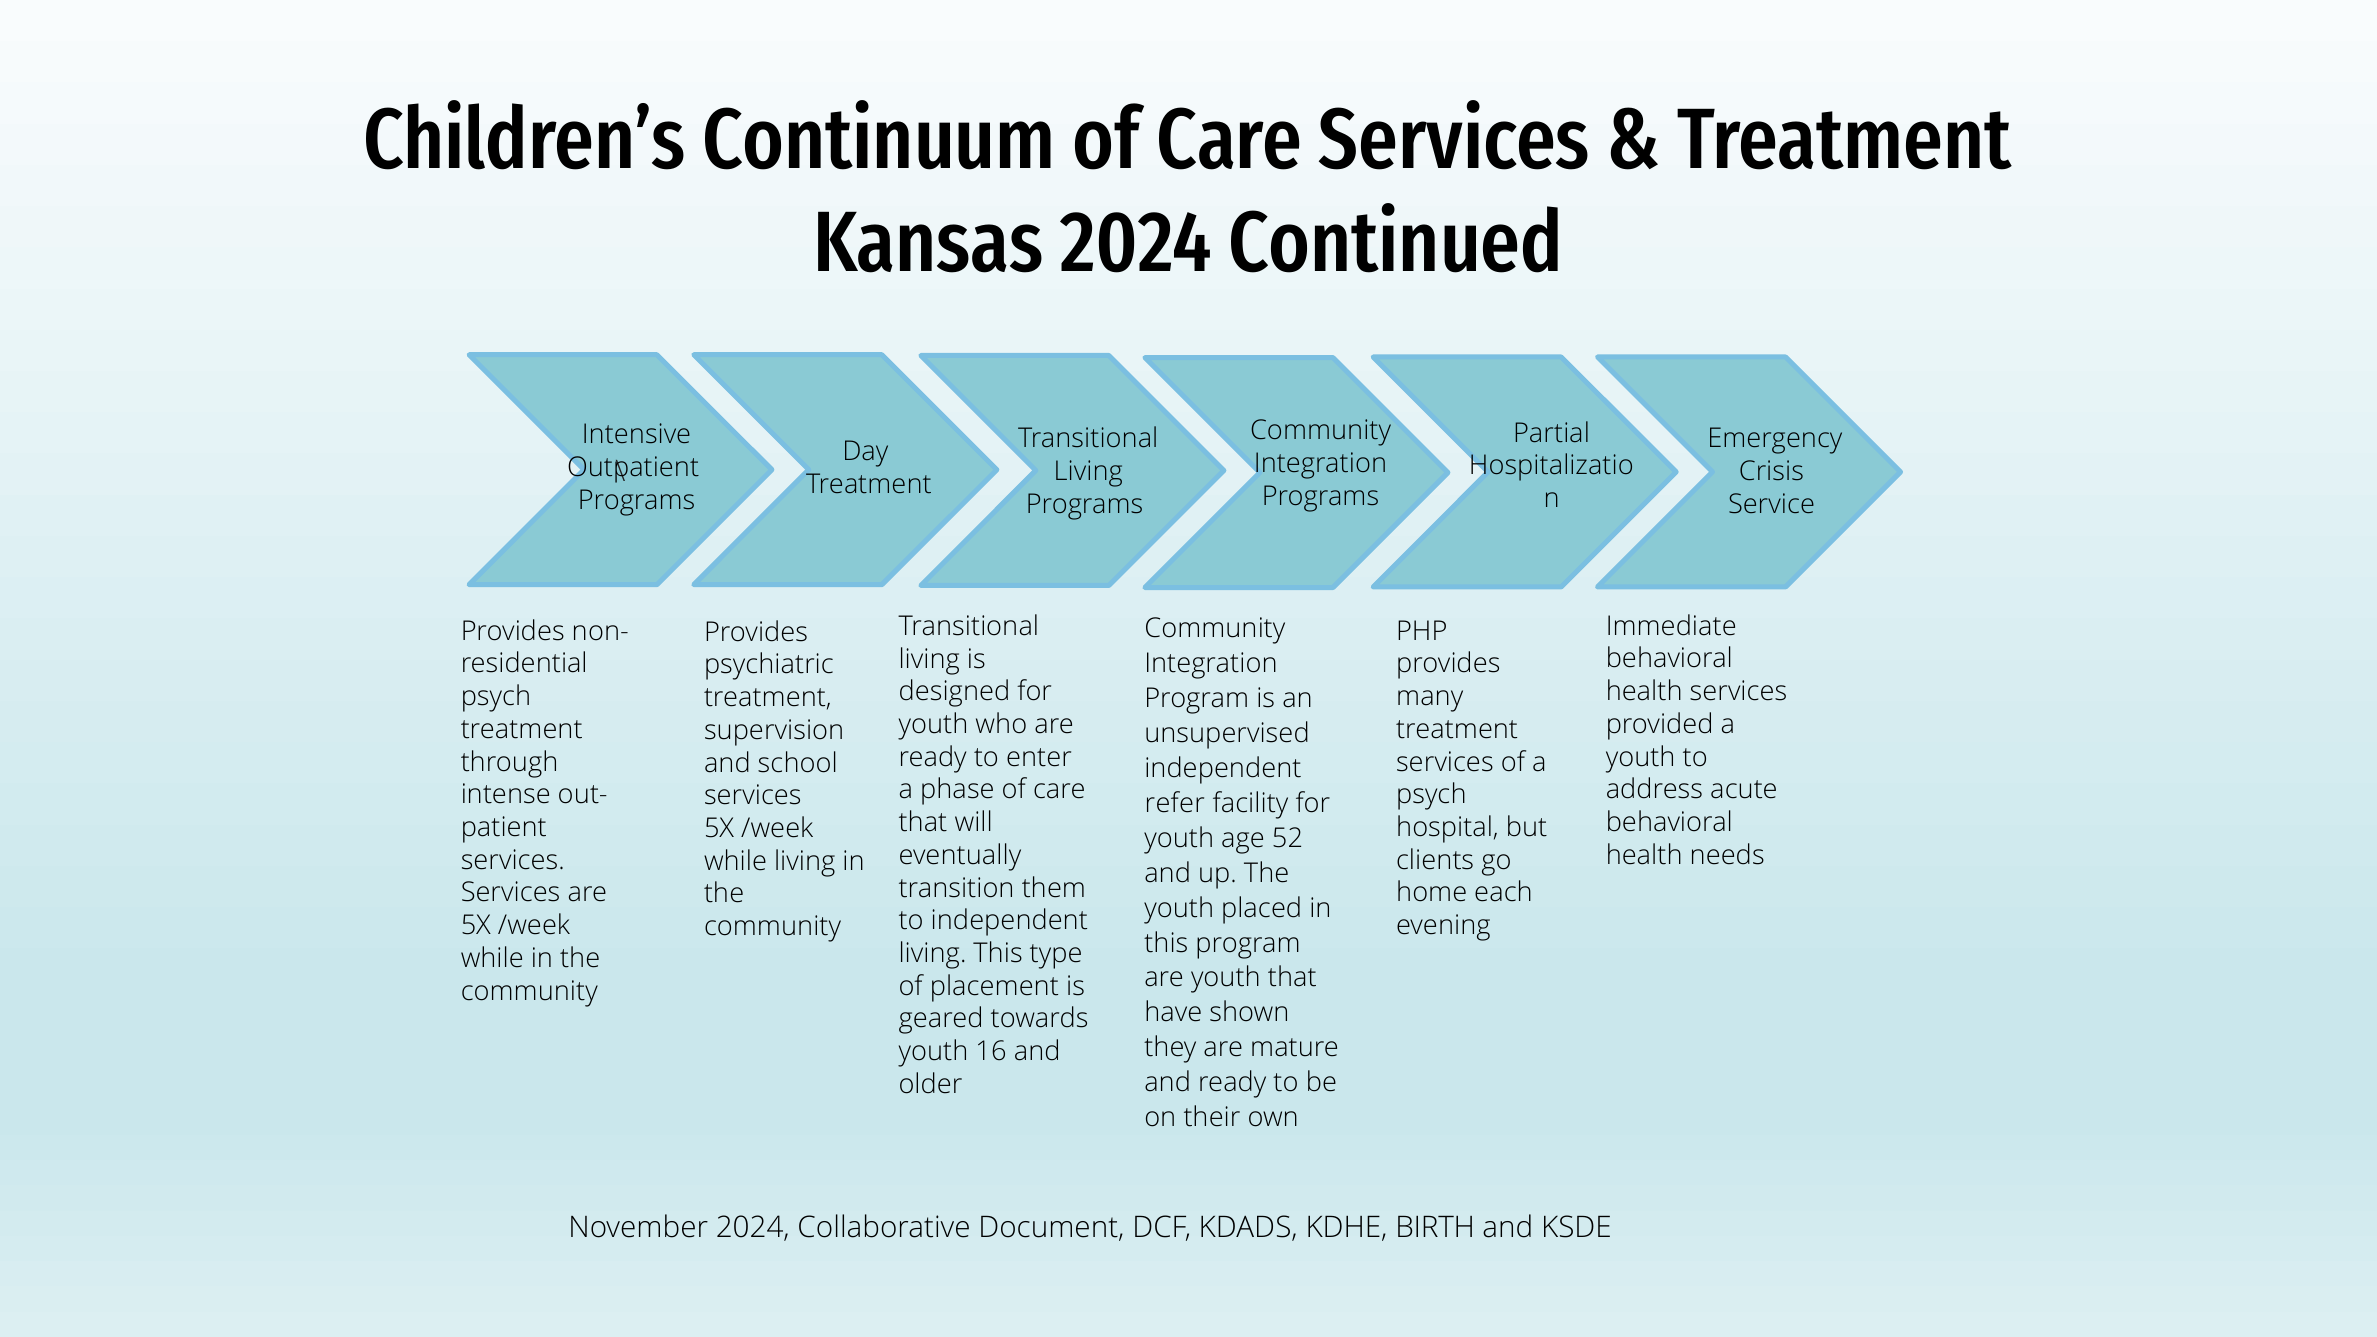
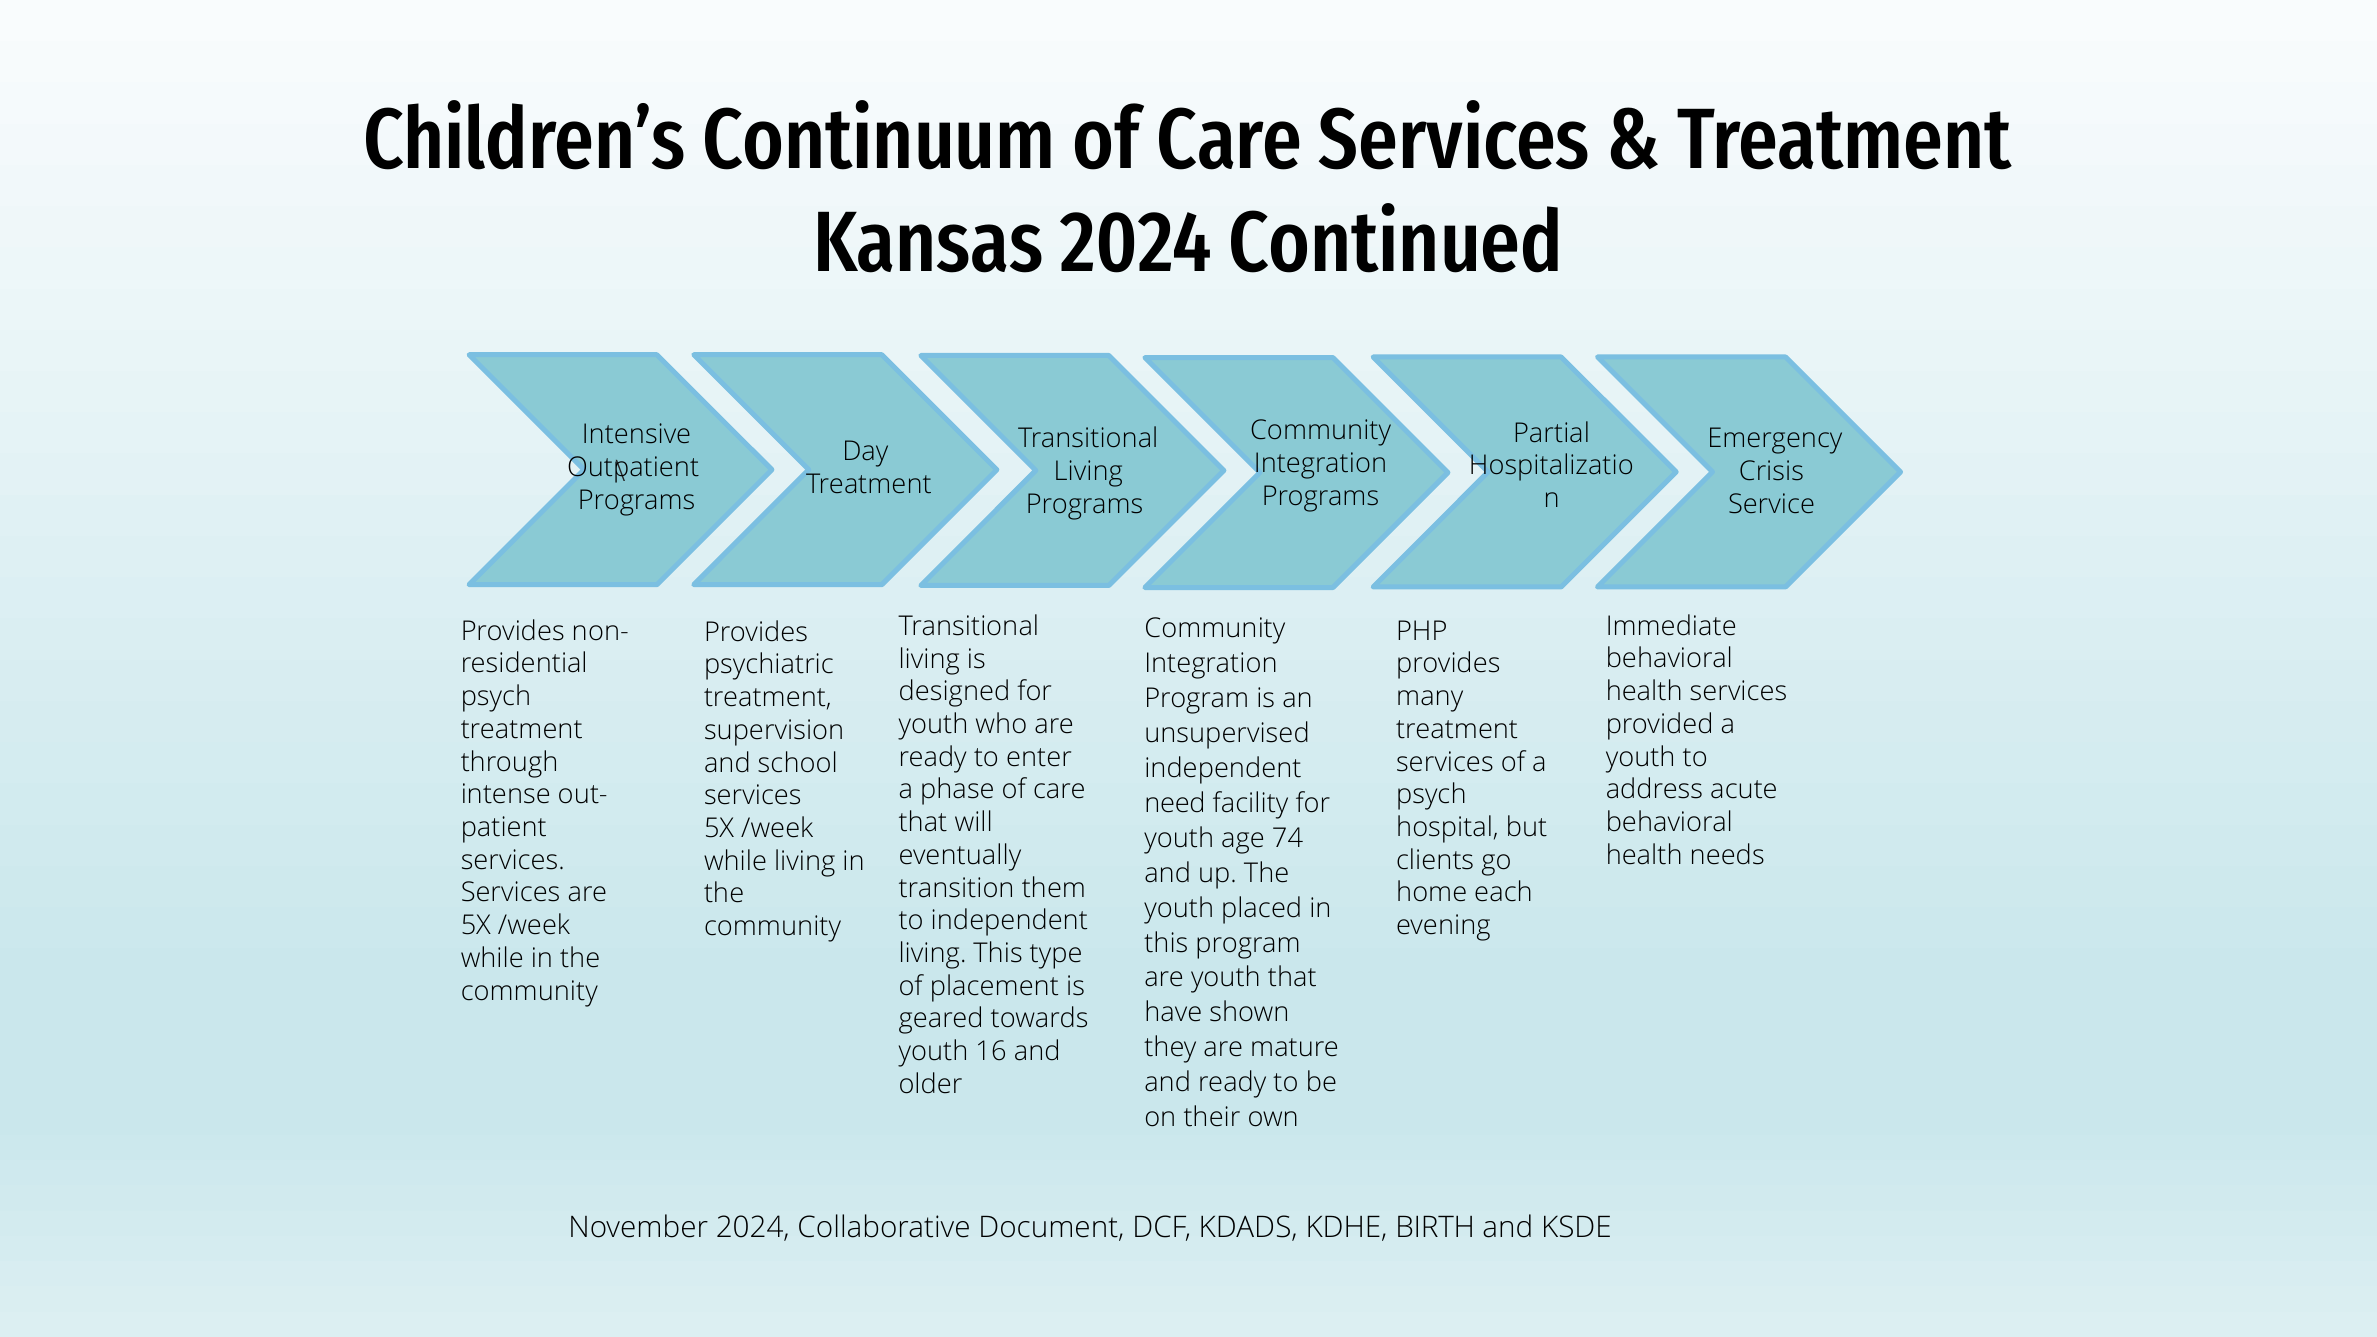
refer: refer -> need
52: 52 -> 74
